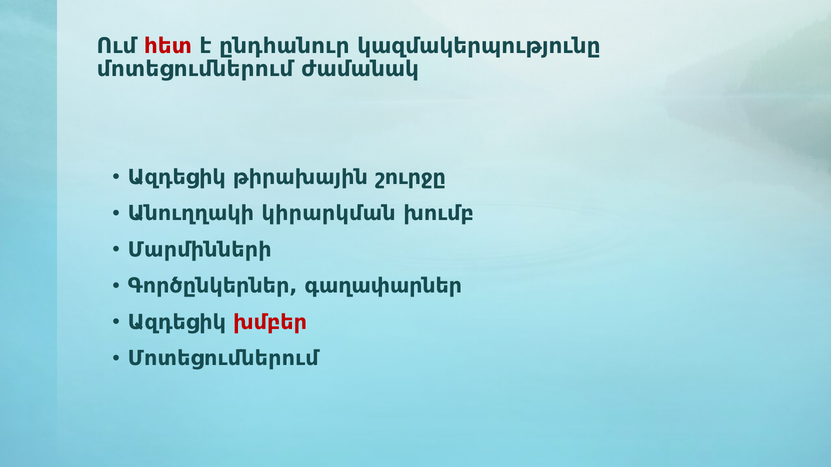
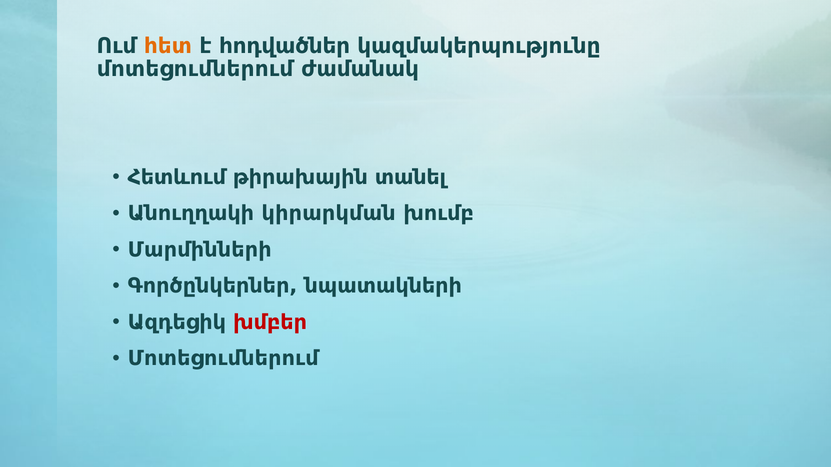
հետ colour: red -> orange
ընդհանուր: ընդհանուր -> հոդվածներ
Ազդեցիկ at (177, 178): Ազդեցիկ -> Հետևում
շուրջը: շուրջը -> տանել
գաղափարներ: գաղափարներ -> նպատակների
